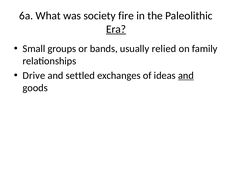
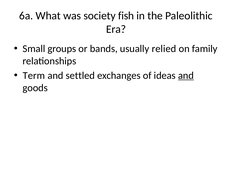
fire: fire -> fish
Era underline: present -> none
Drive: Drive -> Term
